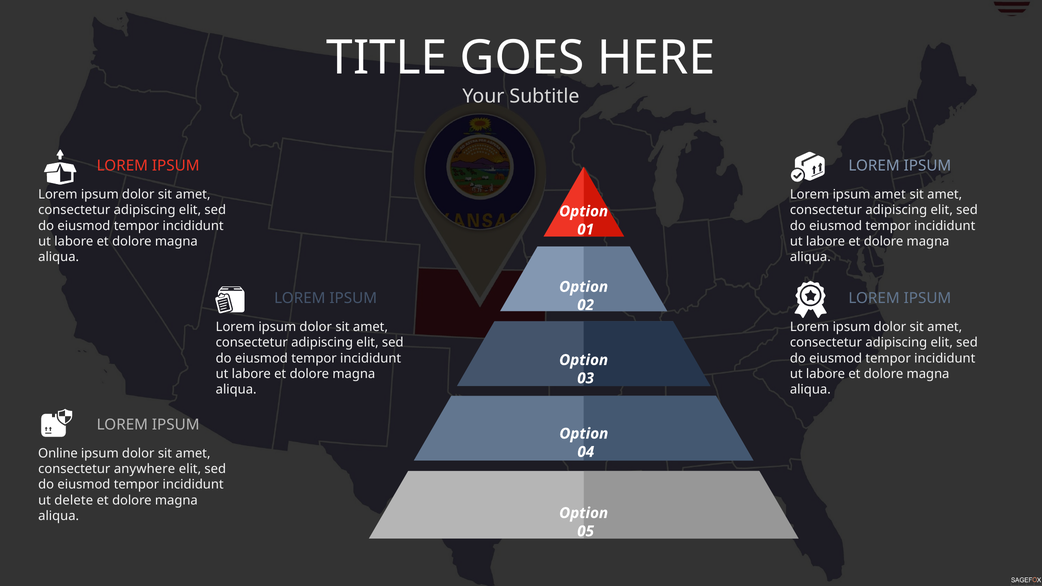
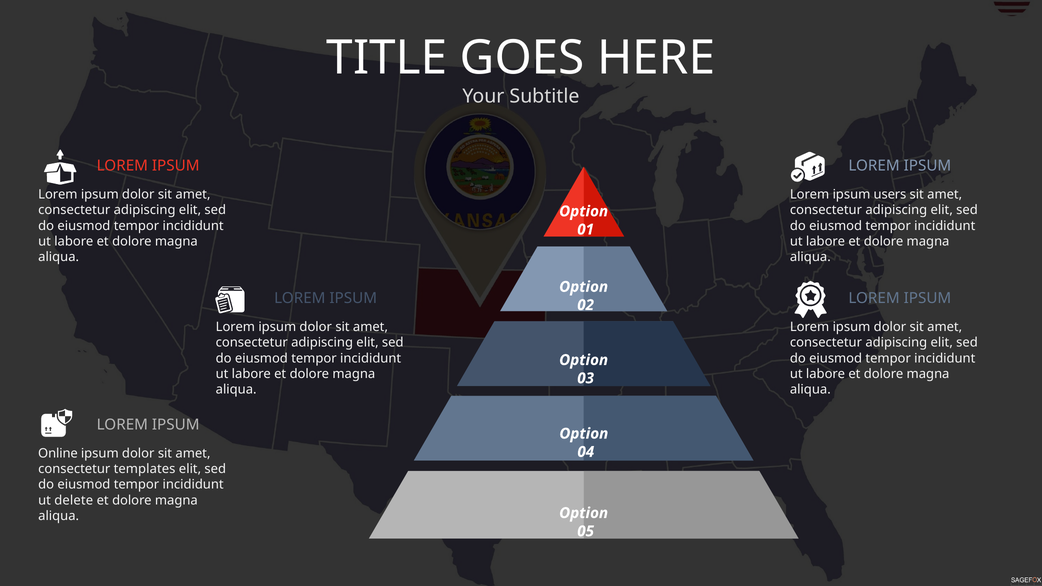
ipsum amet: amet -> users
anywhere: anywhere -> templates
